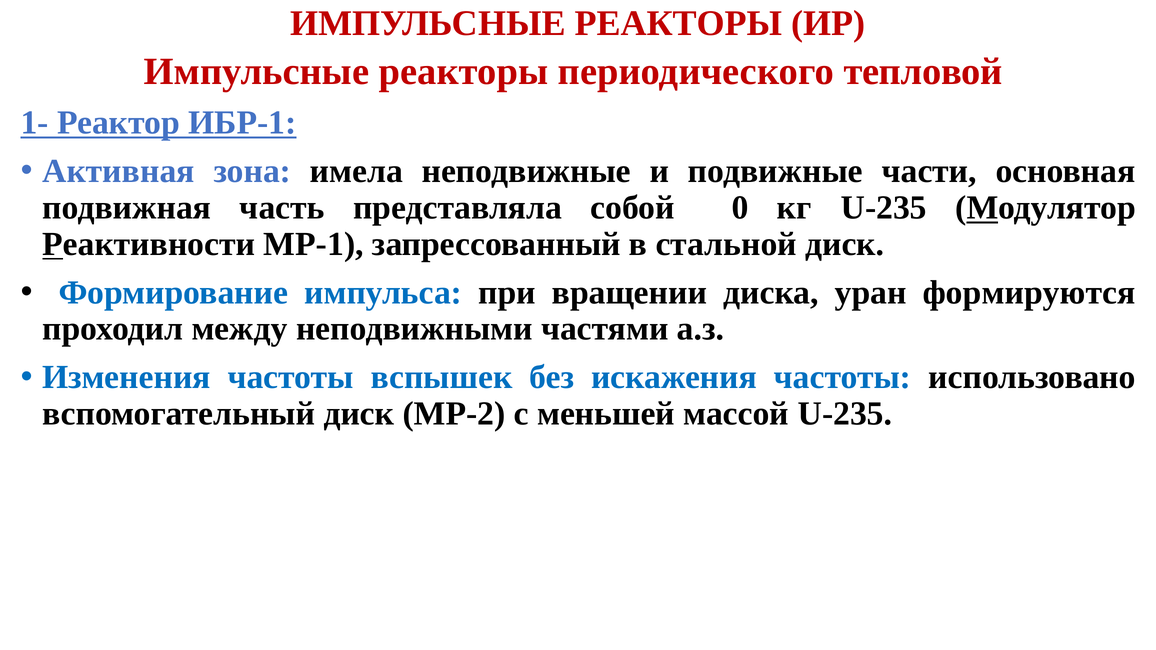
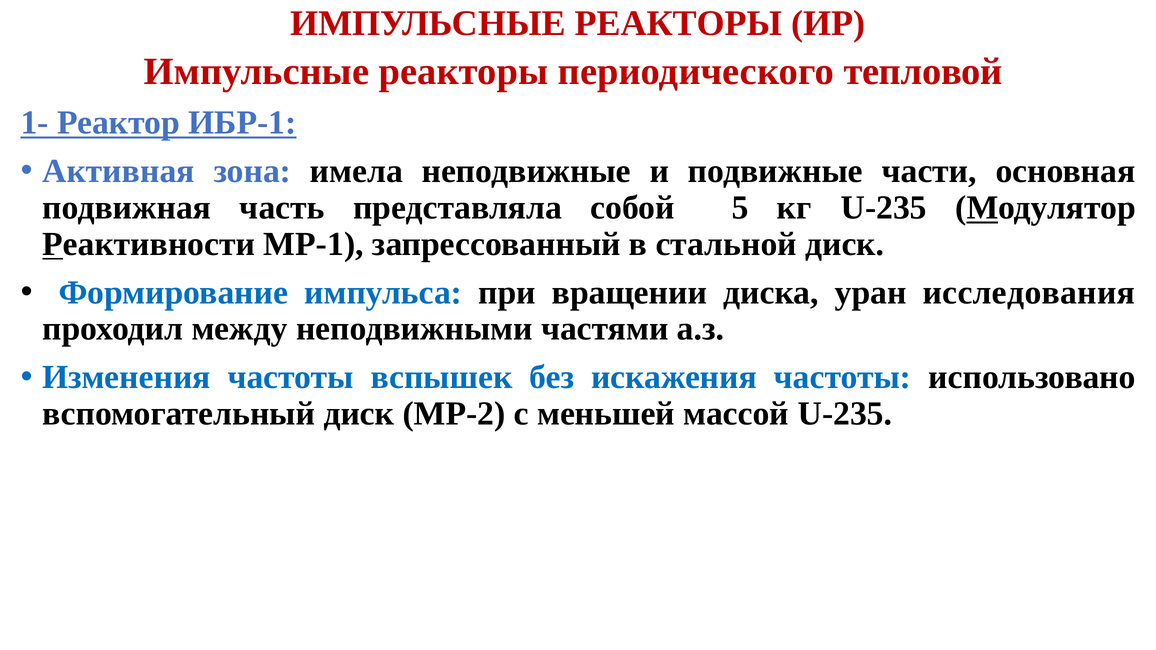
0: 0 -> 5
формируются: формируются -> исследования
